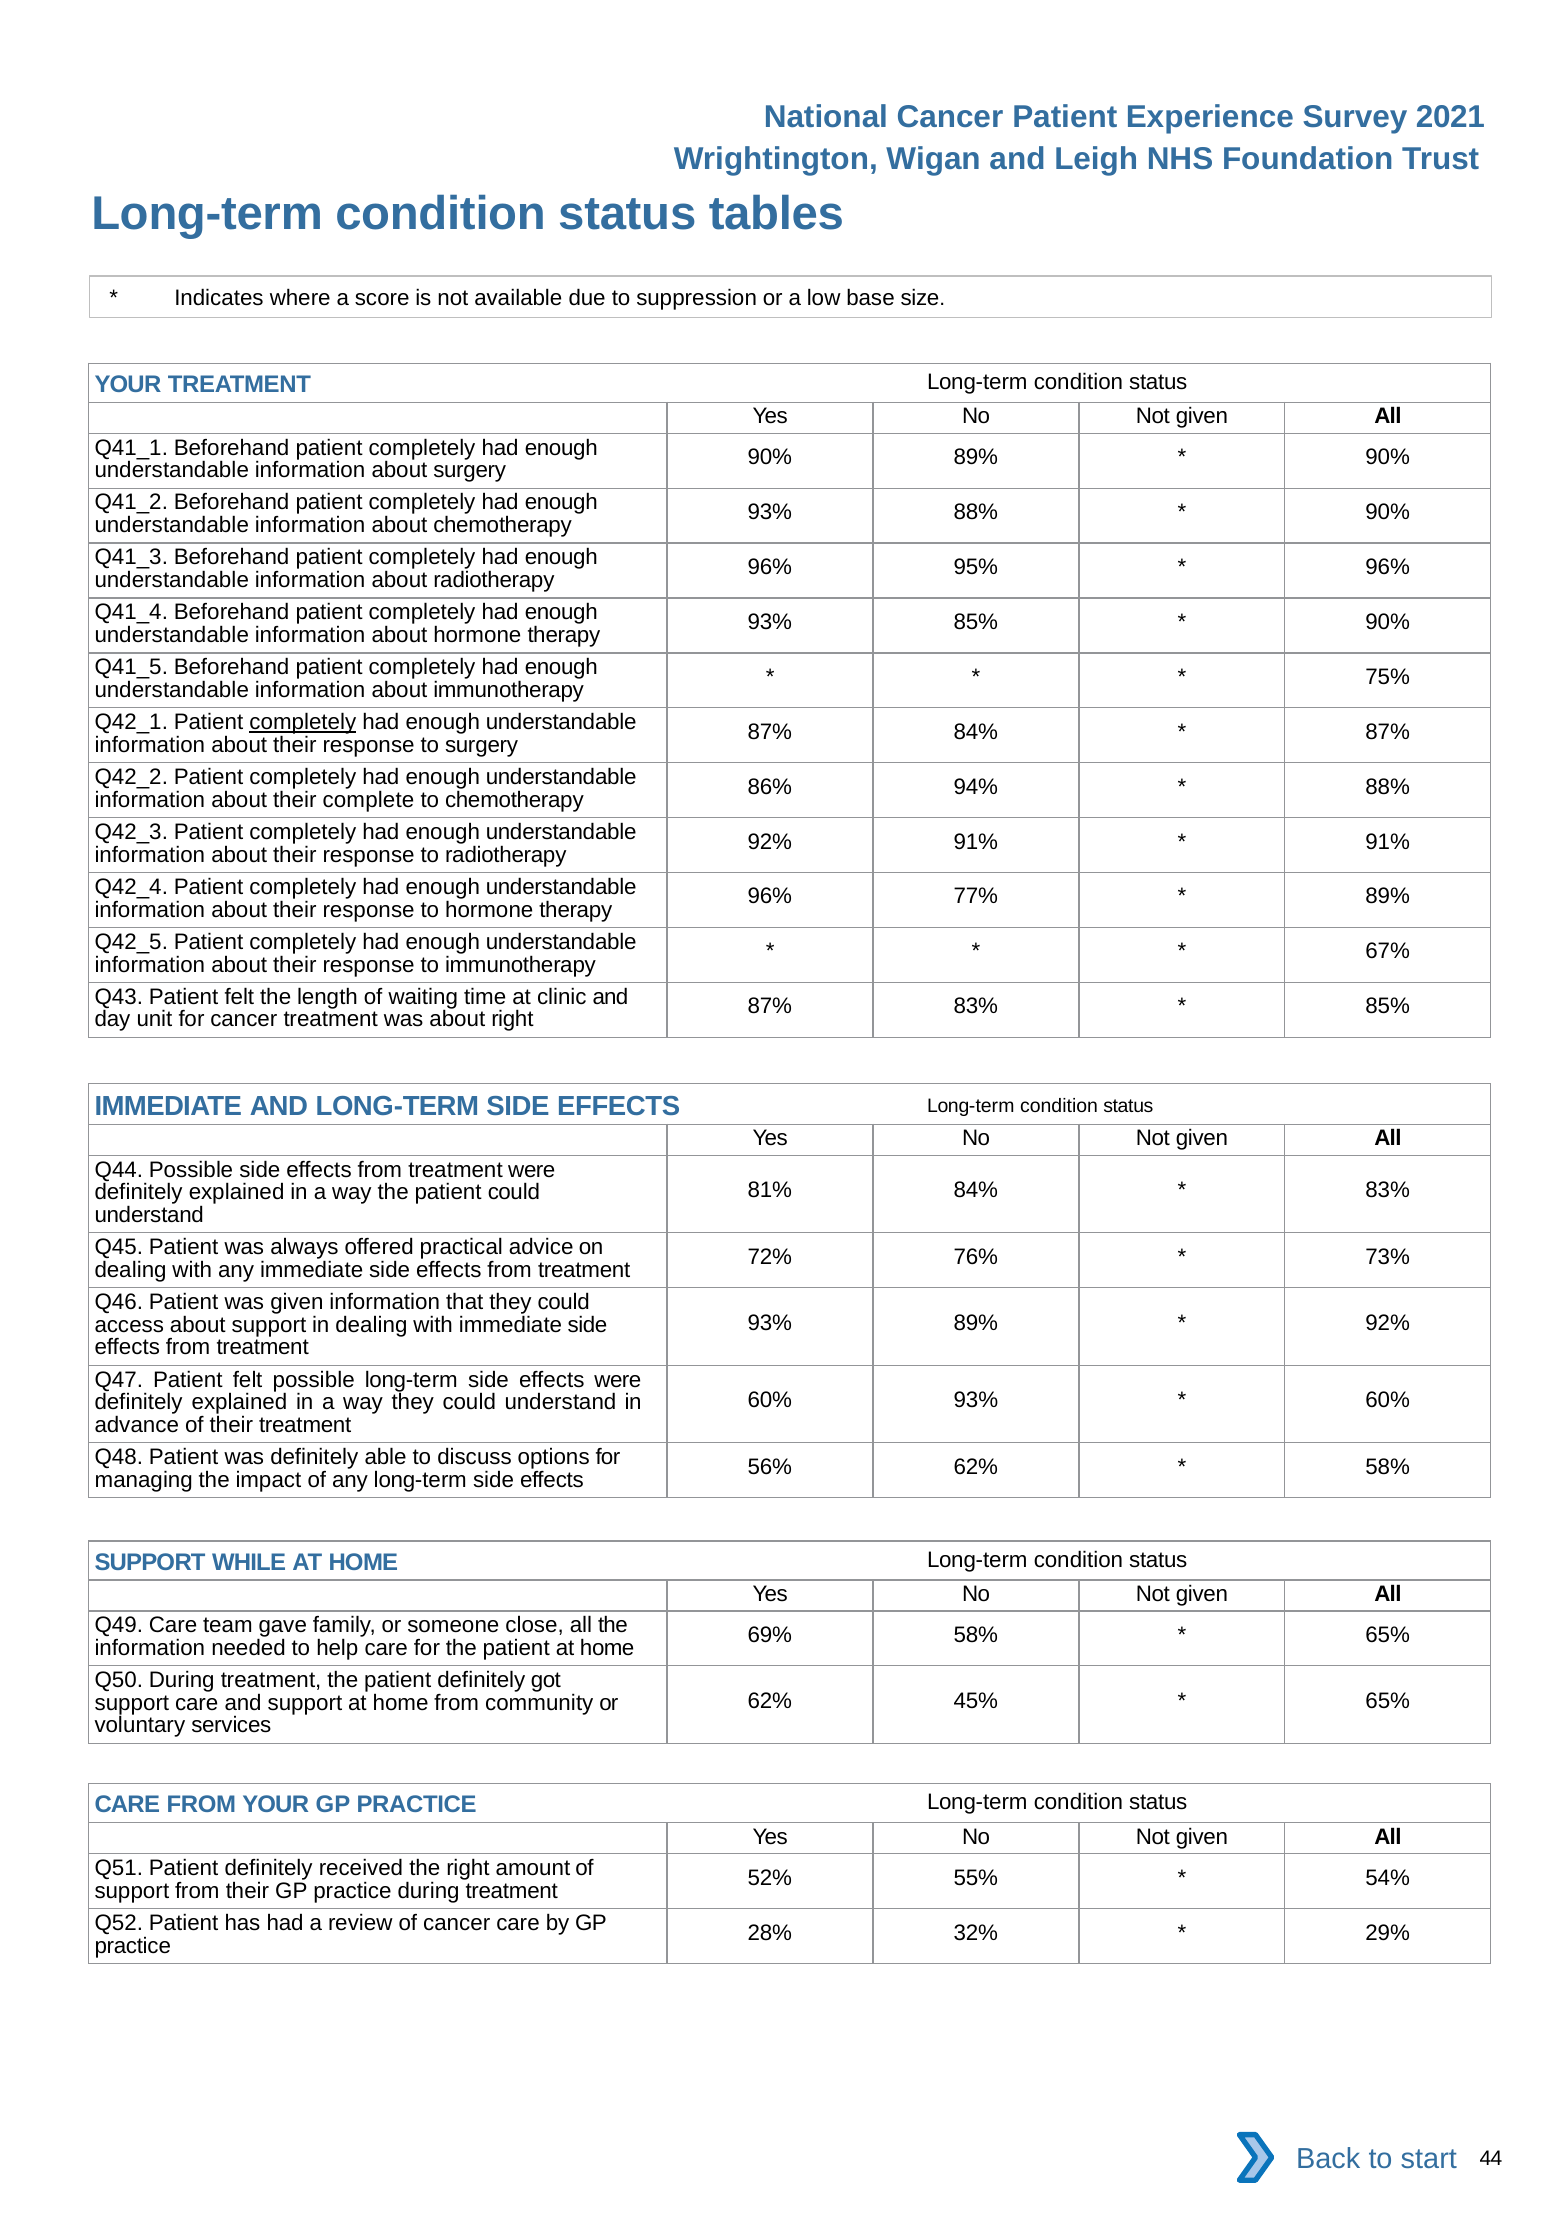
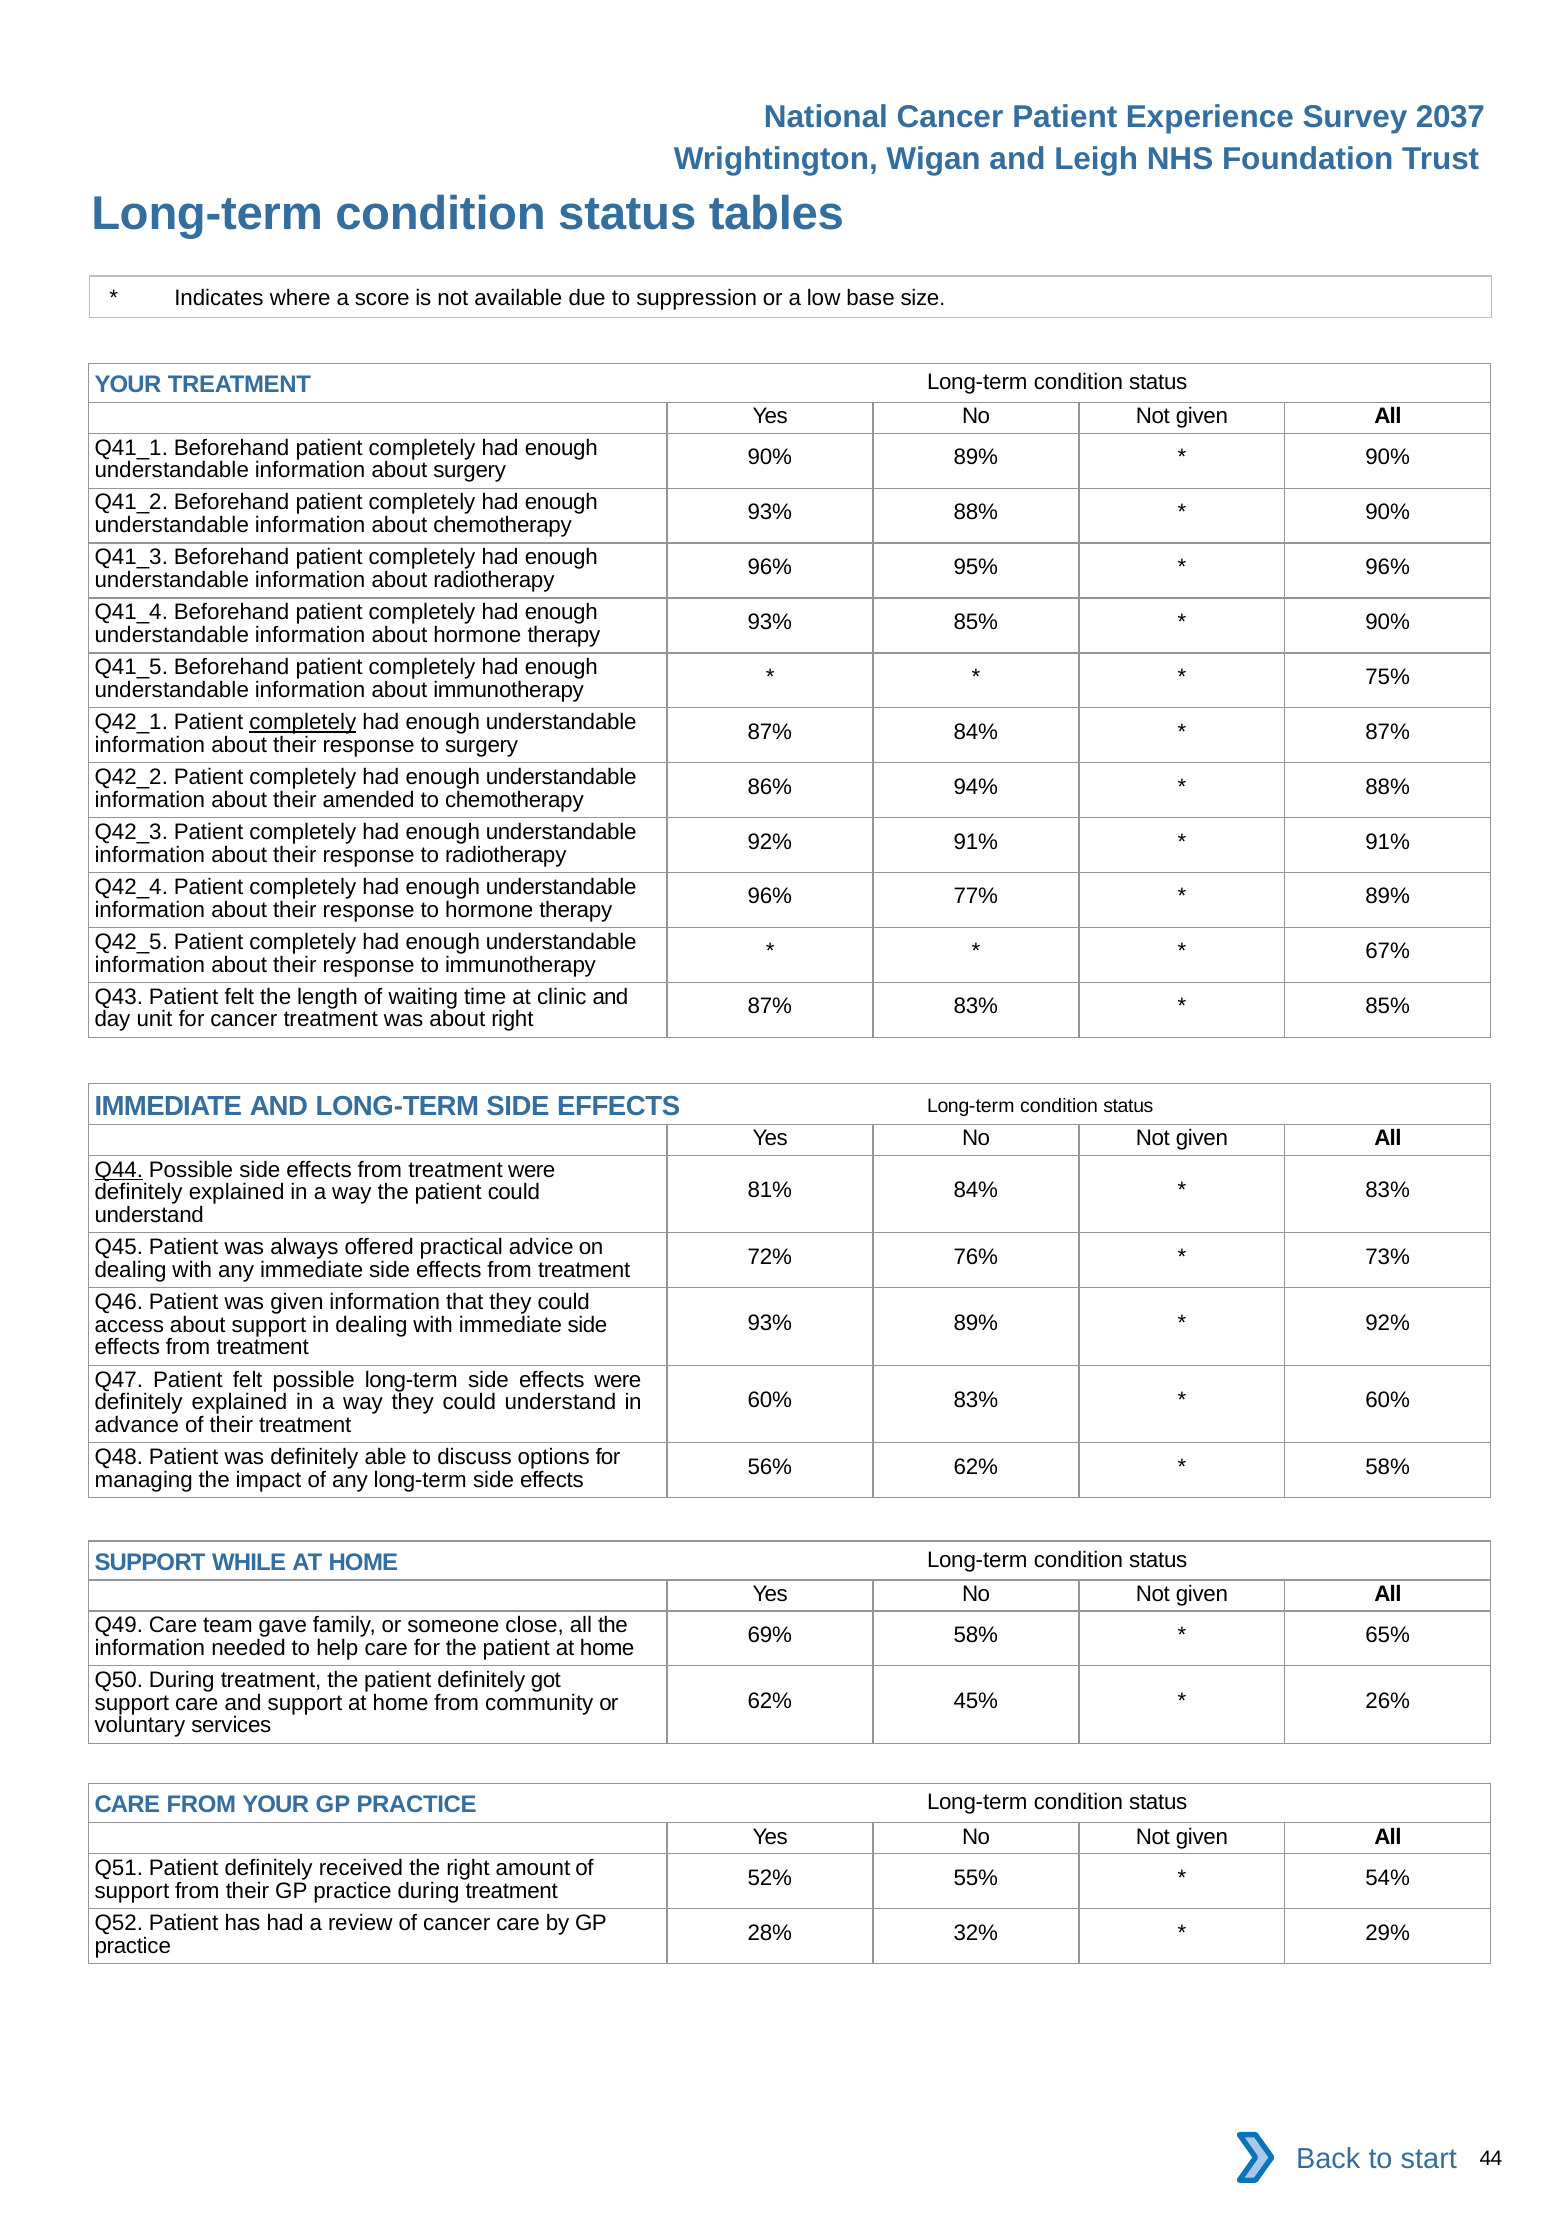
2021: 2021 -> 2037
complete: complete -> amended
Q44 underline: none -> present
60% 93%: 93% -> 83%
65% at (1388, 1701): 65% -> 26%
